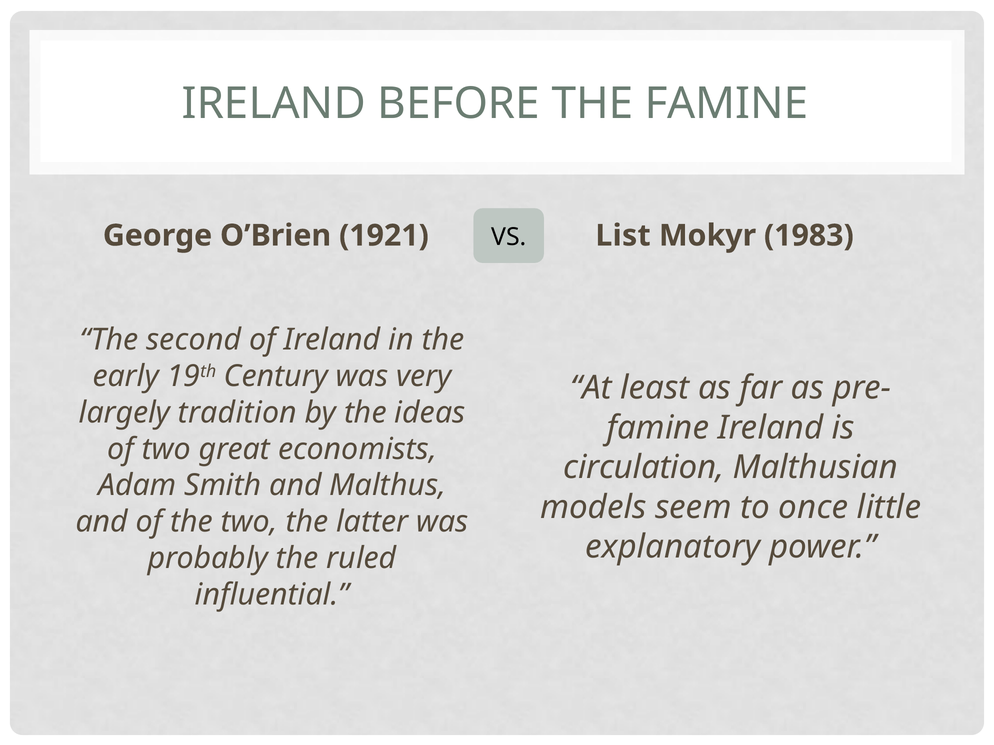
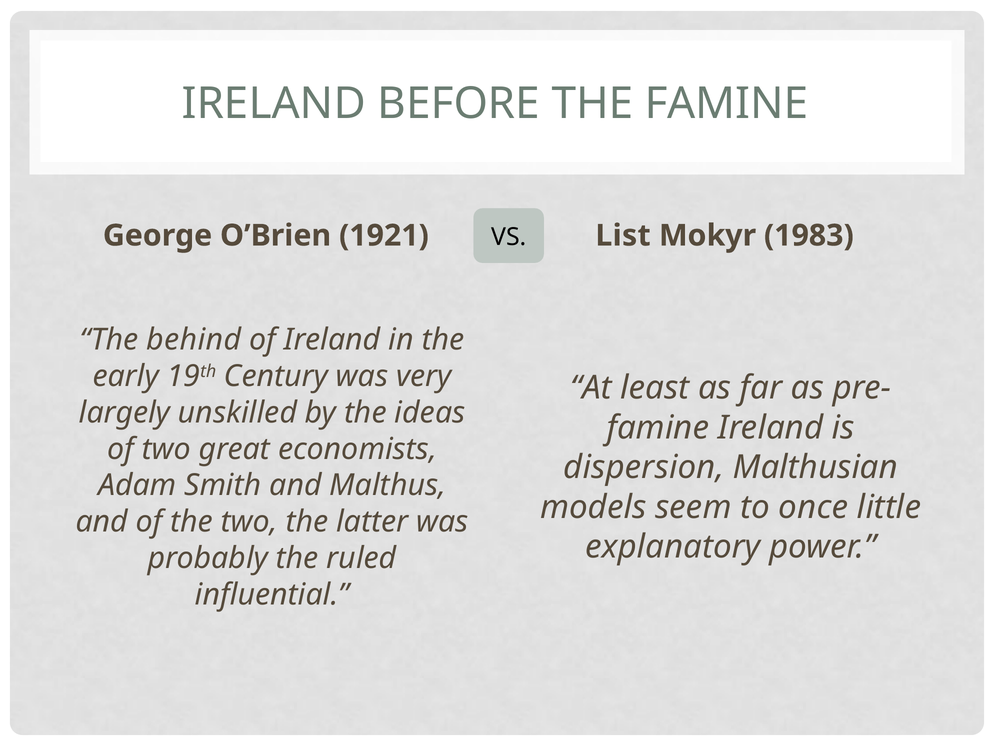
second: second -> behind
tradition: tradition -> unskilled
circulation: circulation -> dispersion
